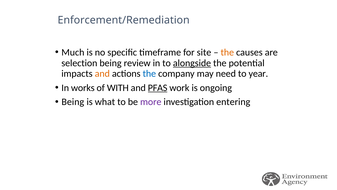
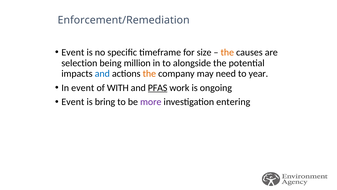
Much at (73, 52): Much -> Event
site: site -> size
review: review -> million
alongside underline: present -> none
and at (102, 73) colour: orange -> blue
the at (149, 73) colour: blue -> orange
In works: works -> event
Being at (73, 102): Being -> Event
what: what -> bring
